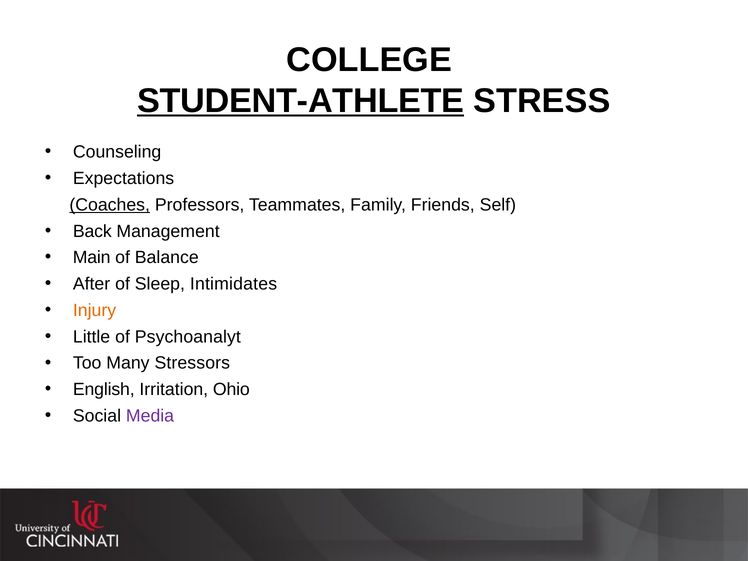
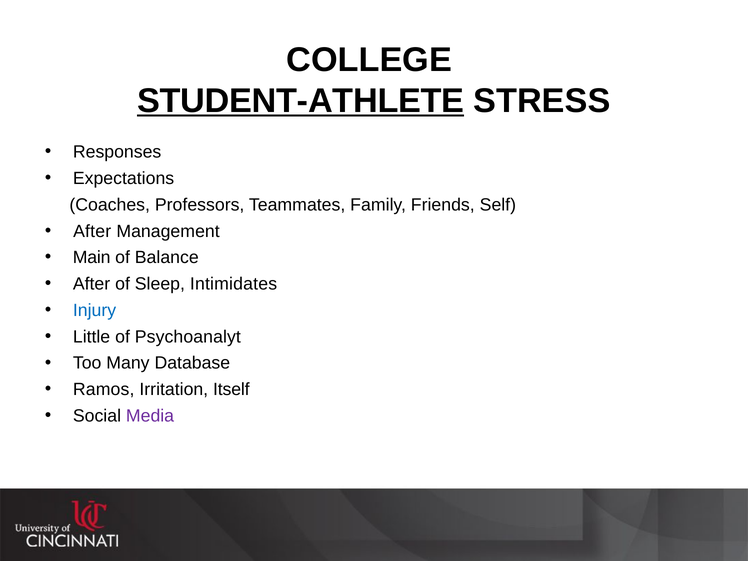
Counseling: Counseling -> Responses
Coaches underline: present -> none
Back at (92, 231): Back -> After
Injury colour: orange -> blue
Stressors: Stressors -> Database
English: English -> Ramos
Ohio: Ohio -> Itself
